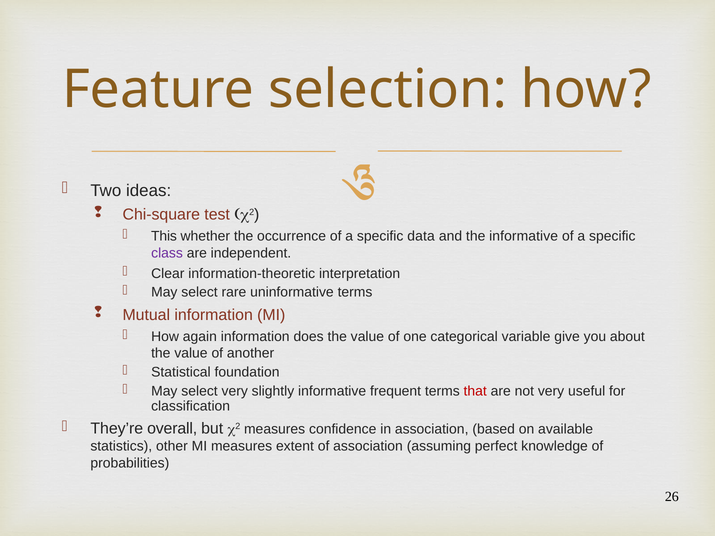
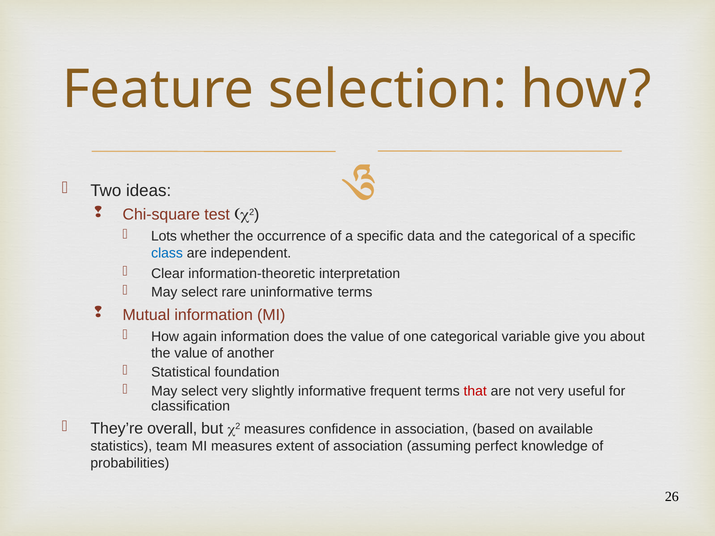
This: This -> Lots
the informative: informative -> categorical
class colour: purple -> blue
other: other -> team
